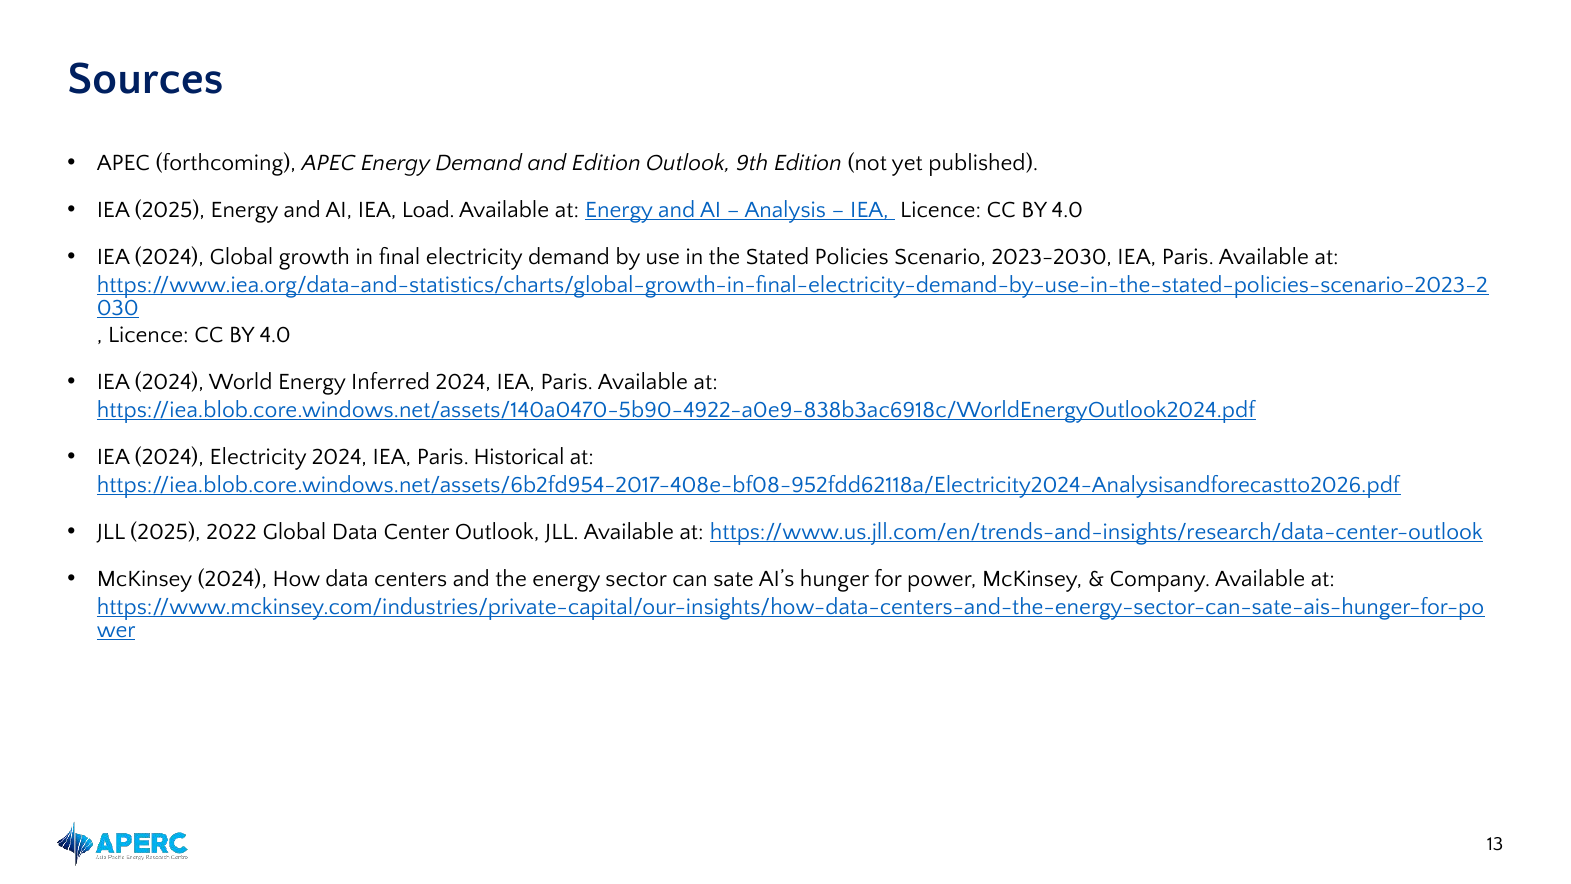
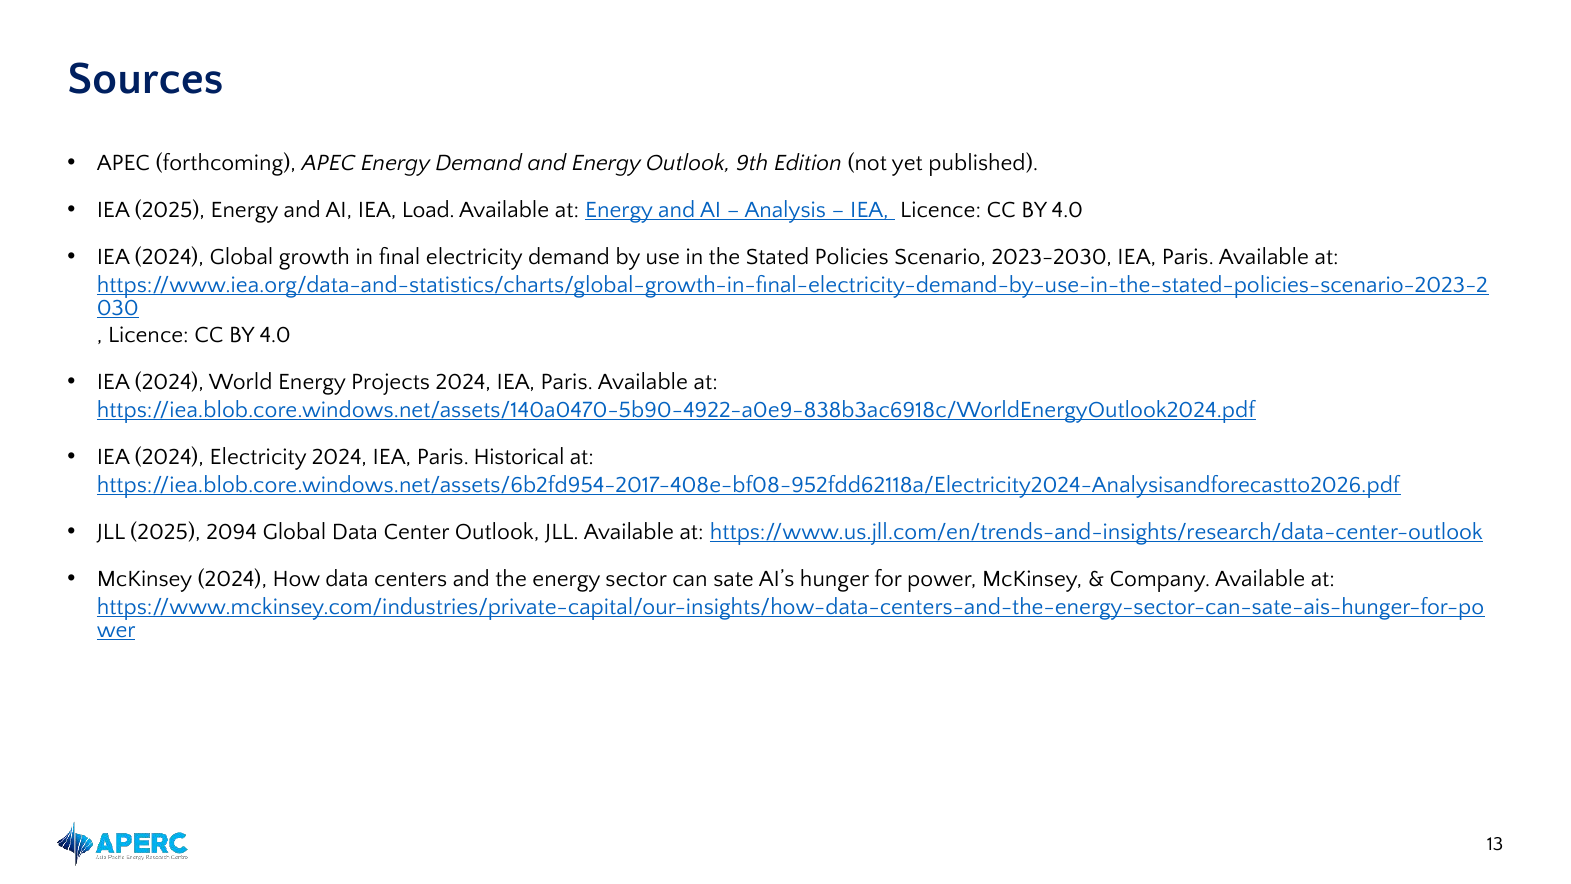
and Edition: Edition -> Energy
Inferred: Inferred -> Projects
2022: 2022 -> 2094
